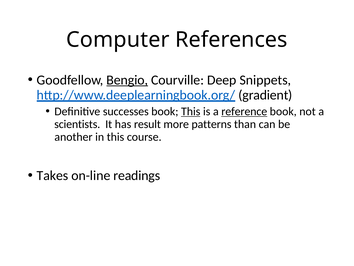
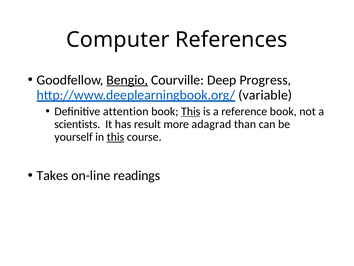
Snippets: Snippets -> Progress
gradient: gradient -> variable
successes: successes -> attention
reference underline: present -> none
patterns: patterns -> adagrad
another: another -> yourself
this at (116, 137) underline: none -> present
